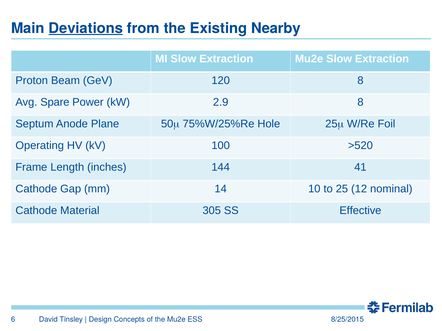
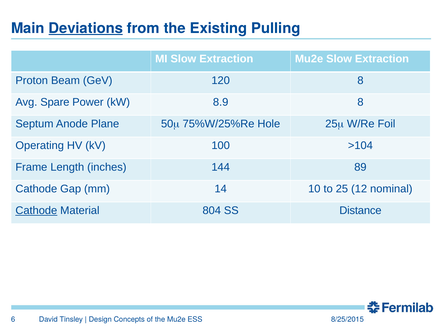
Nearby: Nearby -> Pulling
2.9: 2.9 -> 8.9
>520: >520 -> >104
41: 41 -> 89
Cathode at (36, 211) underline: none -> present
305: 305 -> 804
Effective: Effective -> Distance
